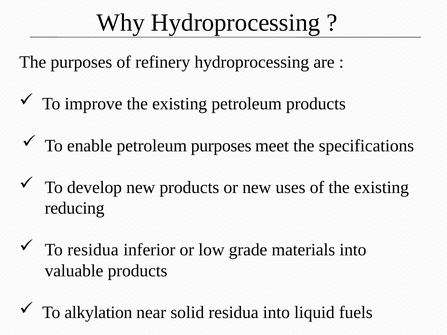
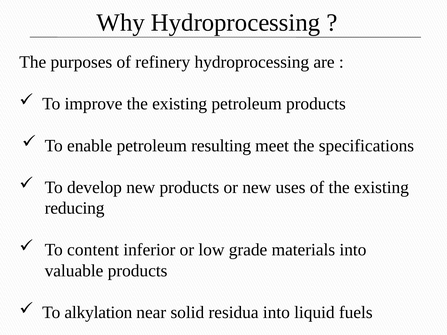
petroleum purposes: purposes -> resulting
To residua: residua -> content
